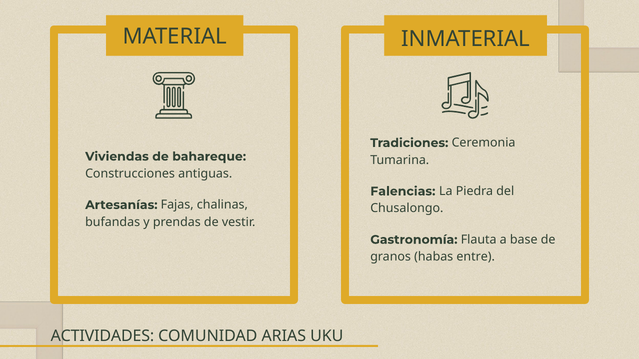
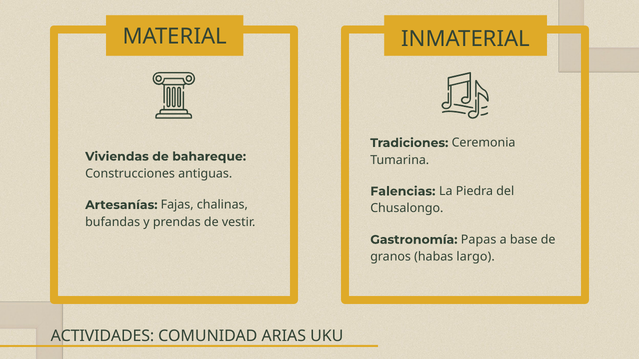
Flauta: Flauta -> Papas
entre: entre -> largo
